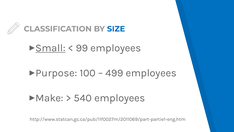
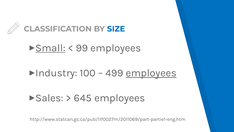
Purpose: Purpose -> Industry
employees at (151, 73) underline: none -> present
Make: Make -> Sales
540: 540 -> 645
